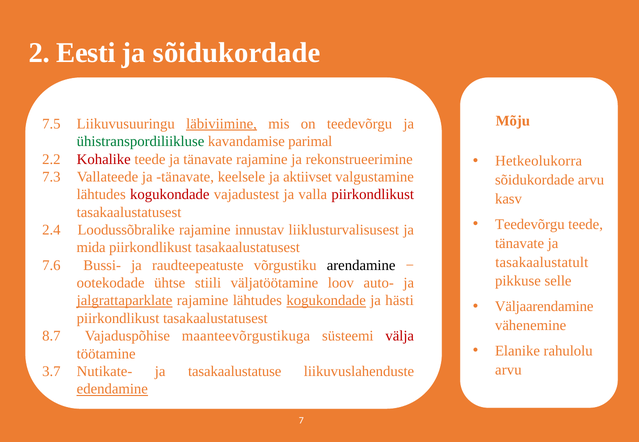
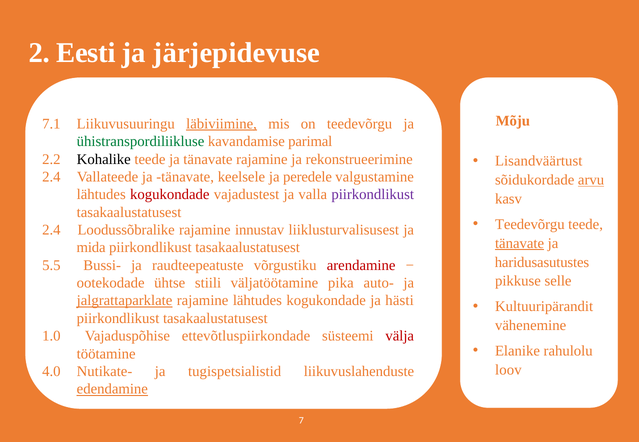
ja sõidukordade: sõidukordade -> järjepidevuse
7.5: 7.5 -> 7.1
Kohalike colour: red -> black
Hetkeolukorra: Hetkeolukorra -> Lisandväärtust
7.3 at (51, 177): 7.3 -> 2.4
aktiivset: aktiivset -> peredele
arvu at (591, 180) underline: none -> present
piirkondlikust at (373, 195) colour: red -> purple
tänavate at (520, 243) underline: none -> present
tasakaalustatult: tasakaalustatult -> haridusasutustes
7.6: 7.6 -> 5.5
arendamine colour: black -> red
loov: loov -> pika
kogukondade at (326, 301) underline: present -> none
Väljaarendamine: Väljaarendamine -> Kultuuripärandit
8.7: 8.7 -> 1.0
maanteevõrgustikuga: maanteevõrgustikuga -> ettevõtluspiirkondade
arvu at (508, 370): arvu -> loov
3.7: 3.7 -> 4.0
tasakaalustatuse: tasakaalustatuse -> tugispetsialistid
